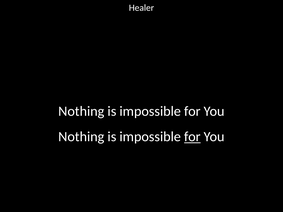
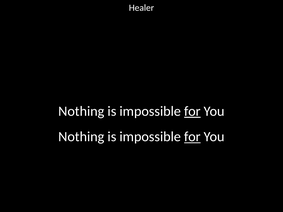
for at (192, 111) underline: none -> present
